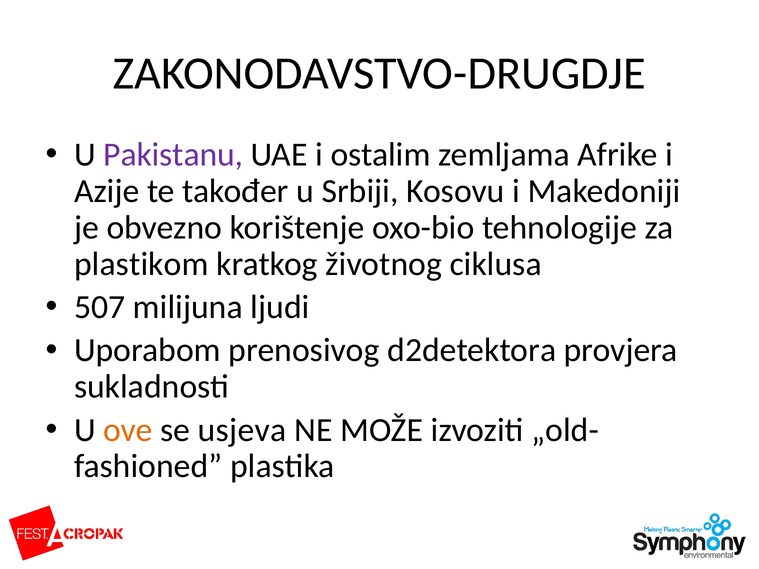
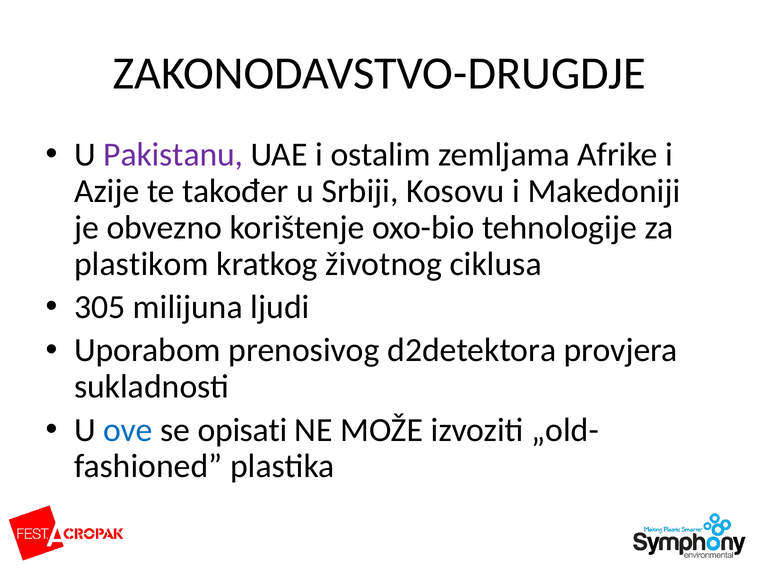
507: 507 -> 305
ove colour: orange -> blue
usjeva: usjeva -> opisati
